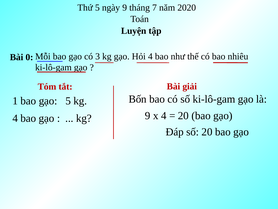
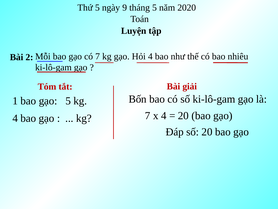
tháng 7: 7 -> 5
có 3: 3 -> 7
0: 0 -> 2
kg 9: 9 -> 7
